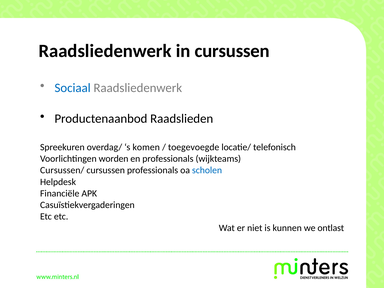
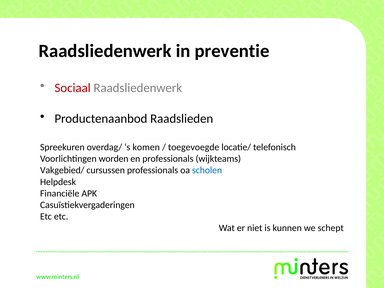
in cursussen: cursussen -> preventie
Sociaal colour: blue -> red
Cursussen/: Cursussen/ -> Vakgebied/
ontlast: ontlast -> schept
